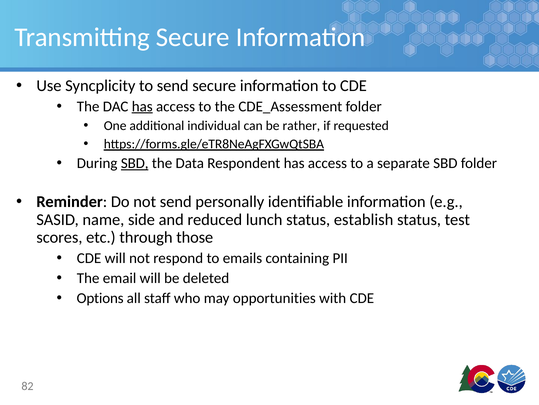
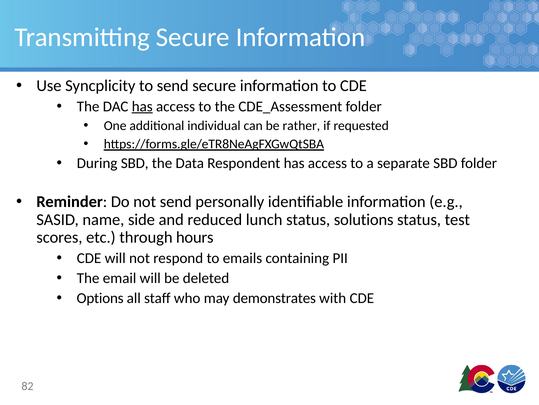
SBD at (135, 163) underline: present -> none
establish: establish -> solutions
those: those -> hours
opportunities: opportunities -> demonstrates
